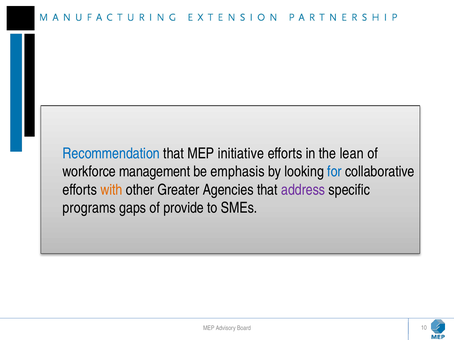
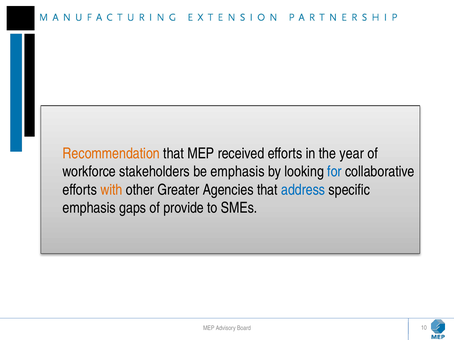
Recommendation colour: blue -> orange
initiative: initiative -> received
lean: lean -> year
management: management -> stakeholders
address colour: purple -> blue
programs at (89, 208): programs -> emphasis
